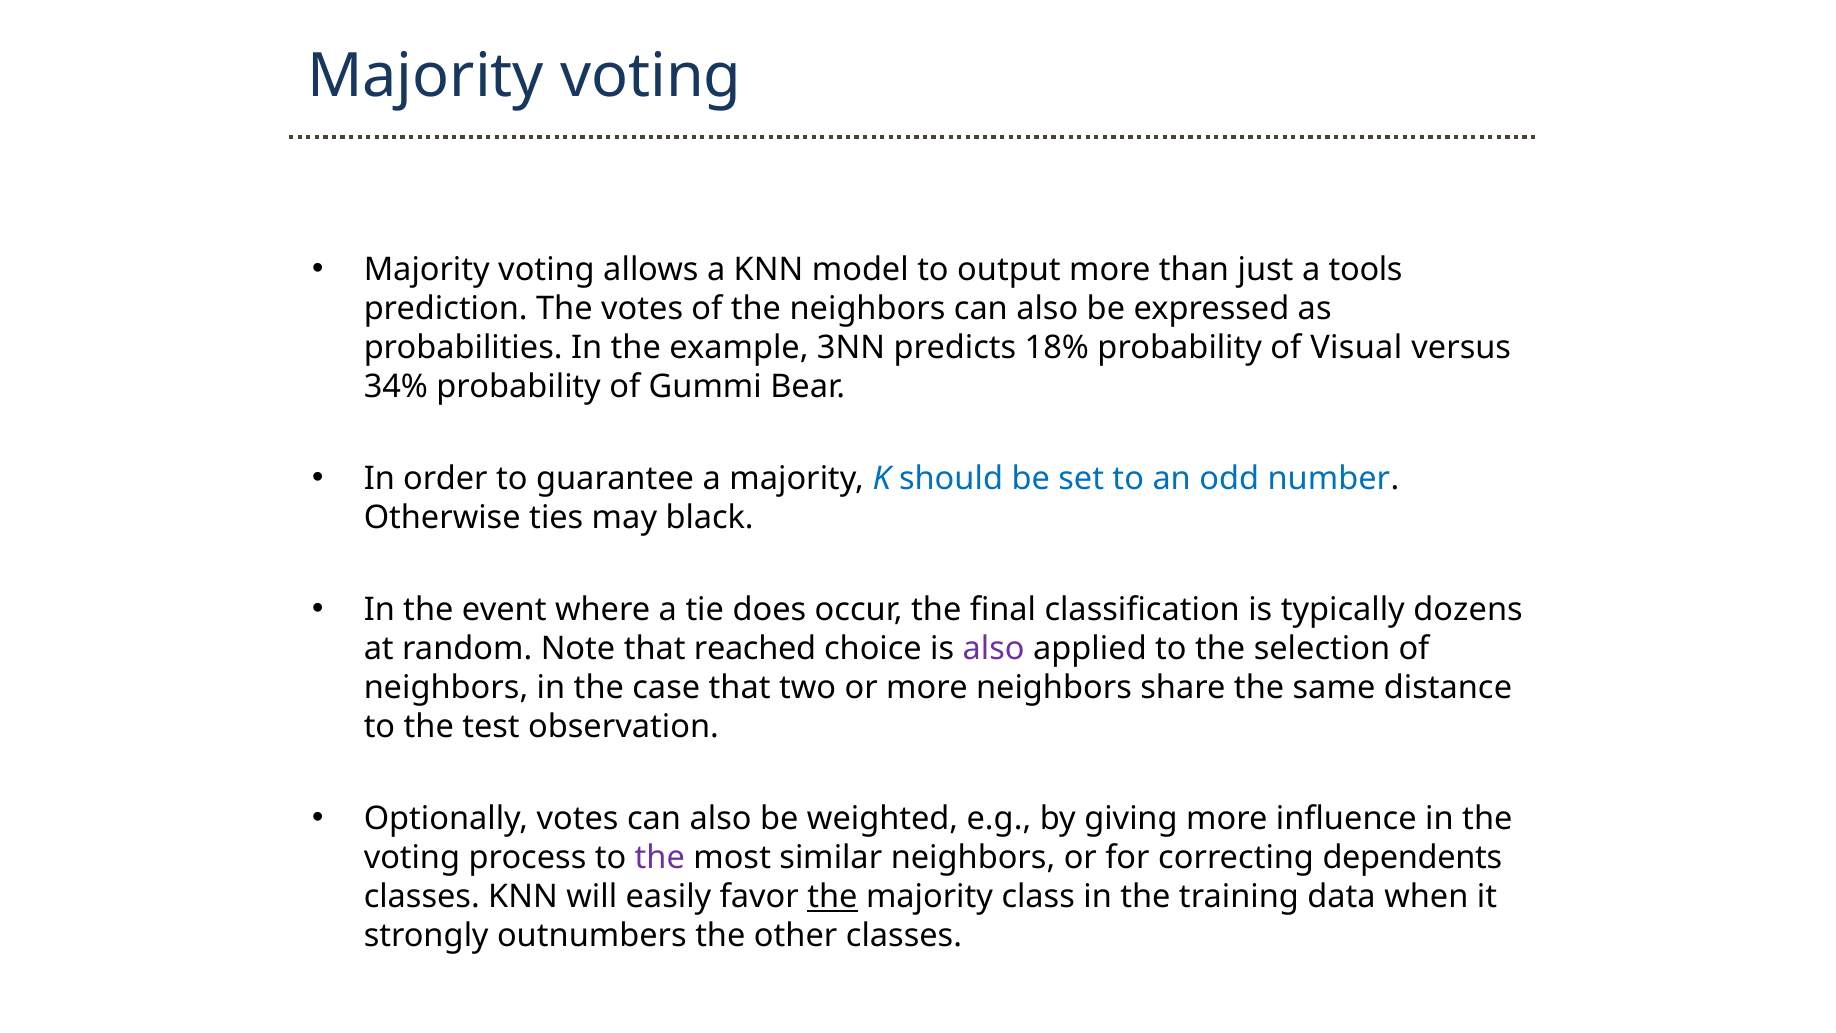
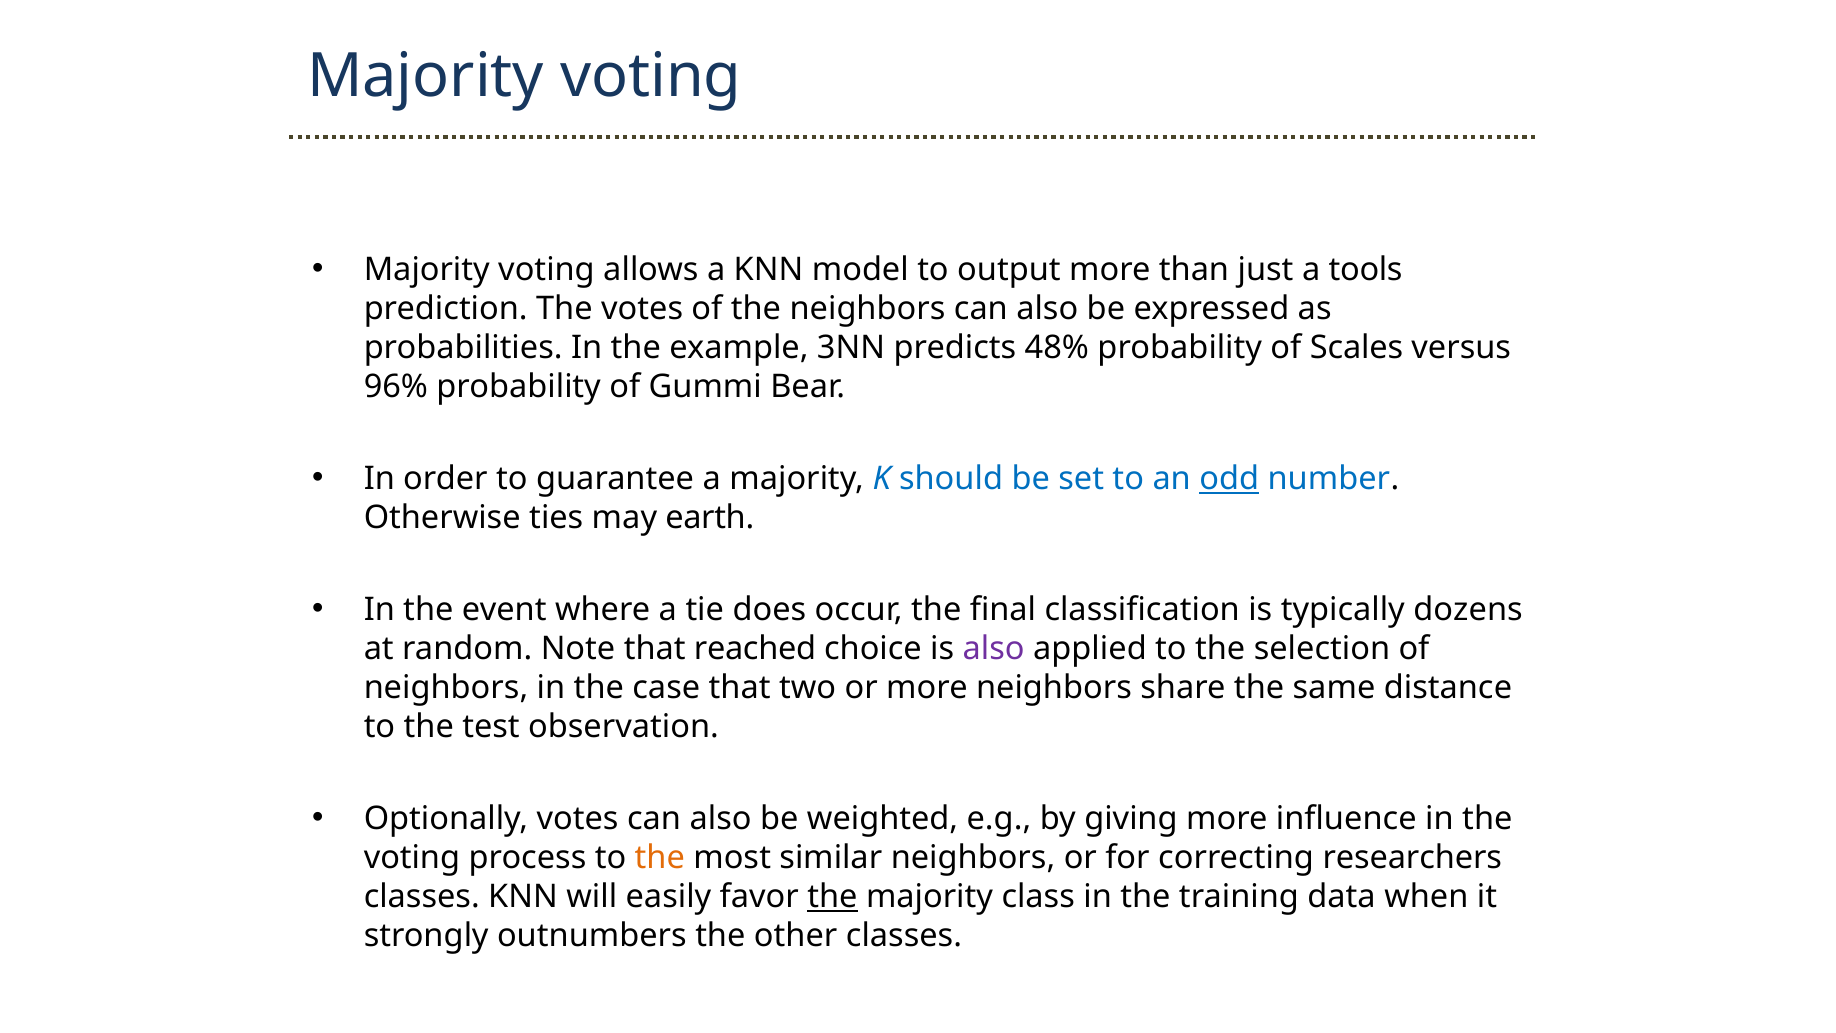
18%: 18% -> 48%
Visual: Visual -> Scales
34%: 34% -> 96%
odd underline: none -> present
black: black -> earth
the at (660, 857) colour: purple -> orange
dependents: dependents -> researchers
